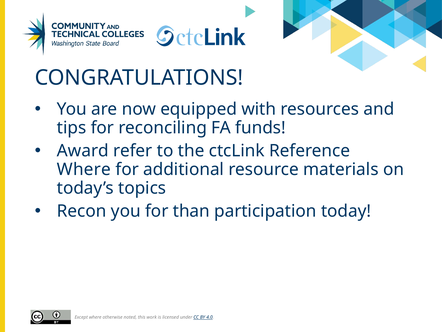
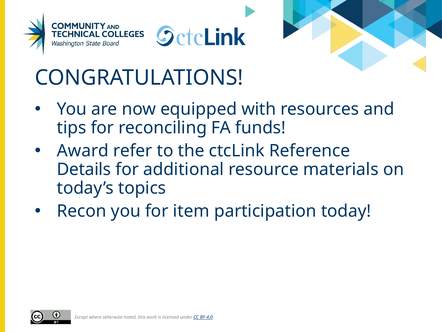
Where at (84, 169): Where -> Details
than: than -> item
